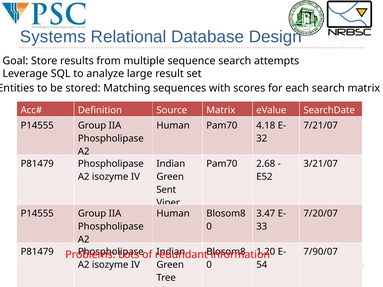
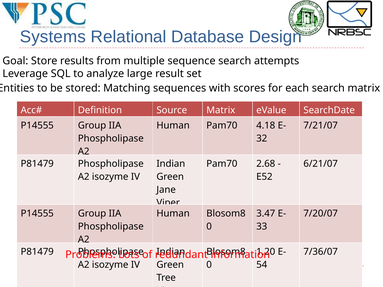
3/21/07: 3/21/07 -> 6/21/07
Sent: Sent -> Jane
7/90/07: 7/90/07 -> 7/36/07
